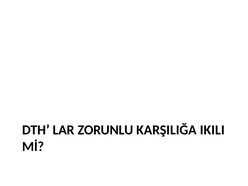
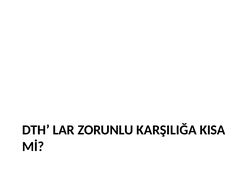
IKILI: IKILI -> KISA
